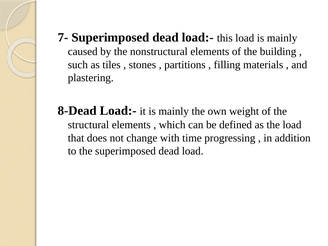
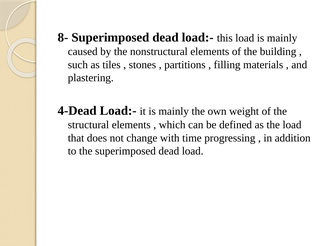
7-: 7- -> 8-
8-Dead: 8-Dead -> 4-Dead
